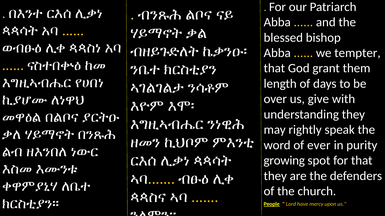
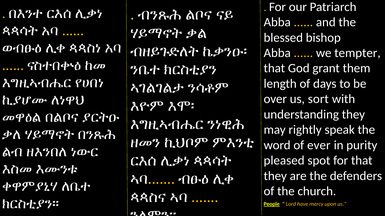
give: give -> sort
growing: growing -> pleased
